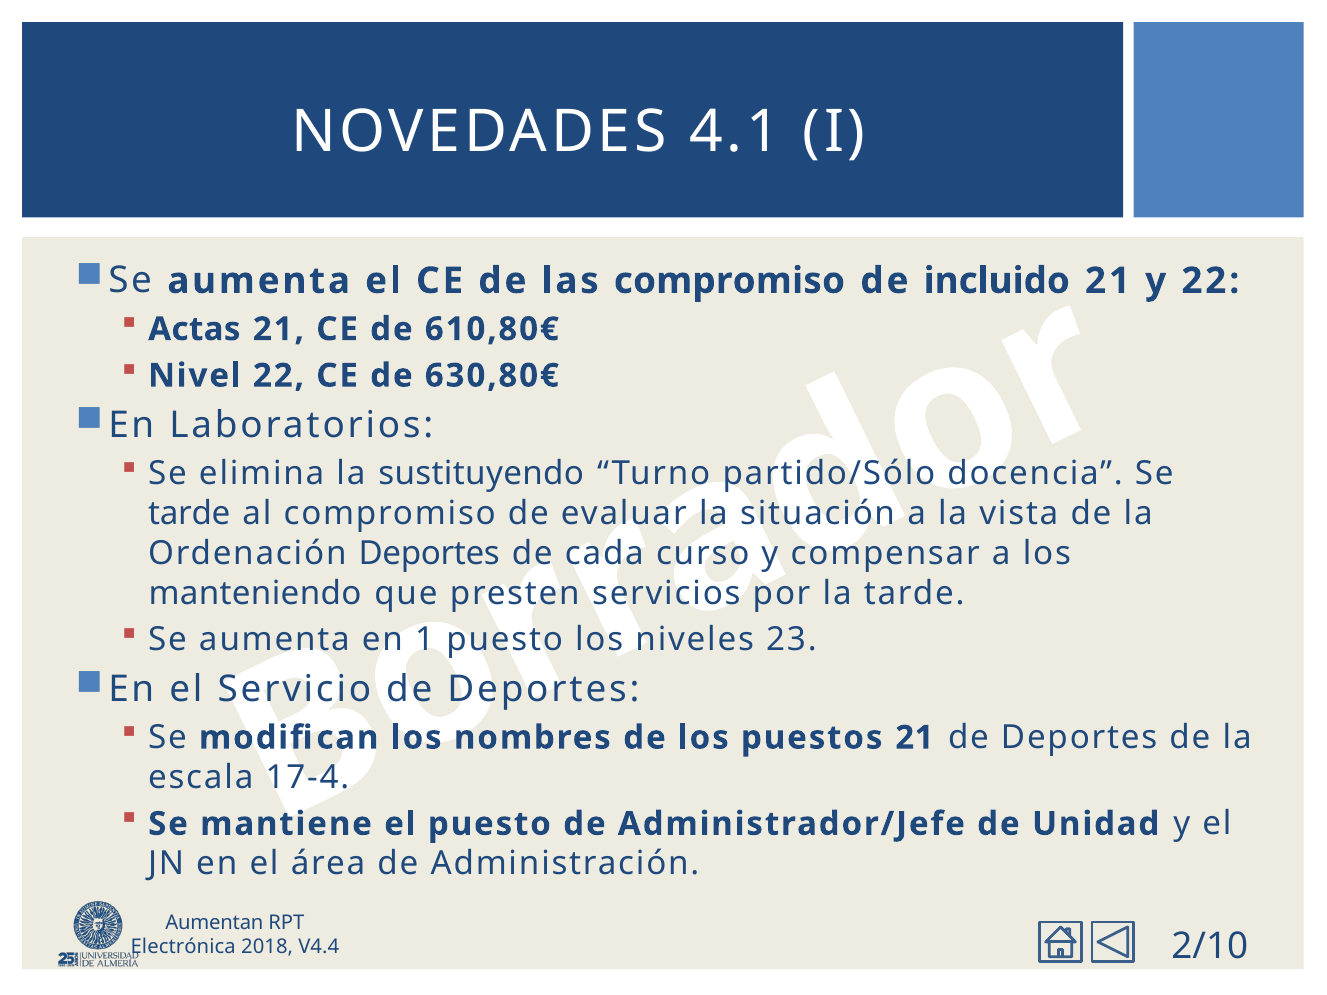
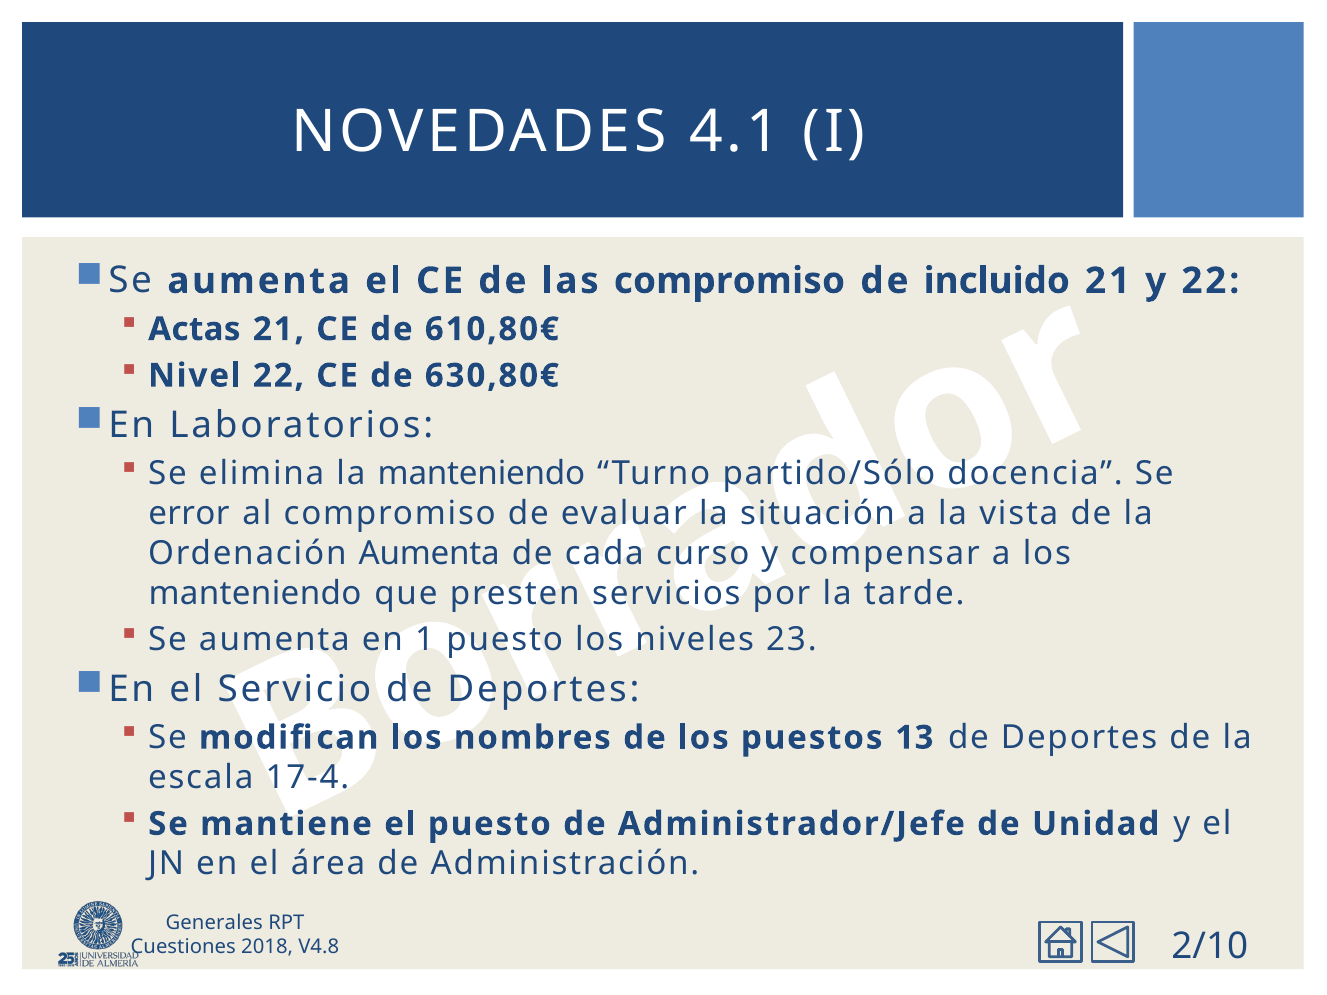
la sustituyendo: sustituyendo -> manteniendo
tarde at (189, 514): tarde -> error
Ordenación Deportes: Deportes -> Aumenta
puestos 21: 21 -> 13
Aumentan: Aumentan -> Generales
Electrónica: Electrónica -> Cuestiones
V4.4: V4.4 -> V4.8
